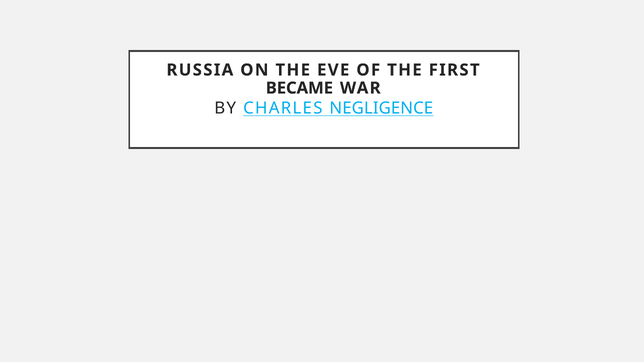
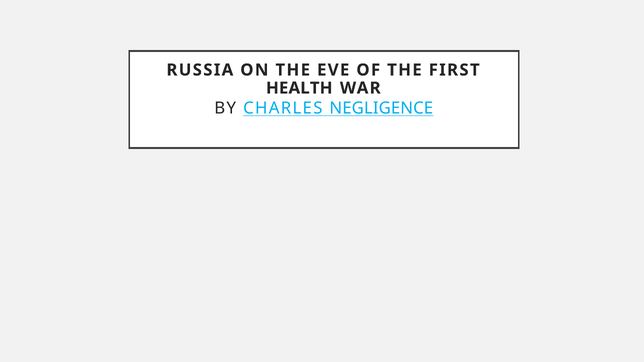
BECAME: BECAME -> HEALTH
